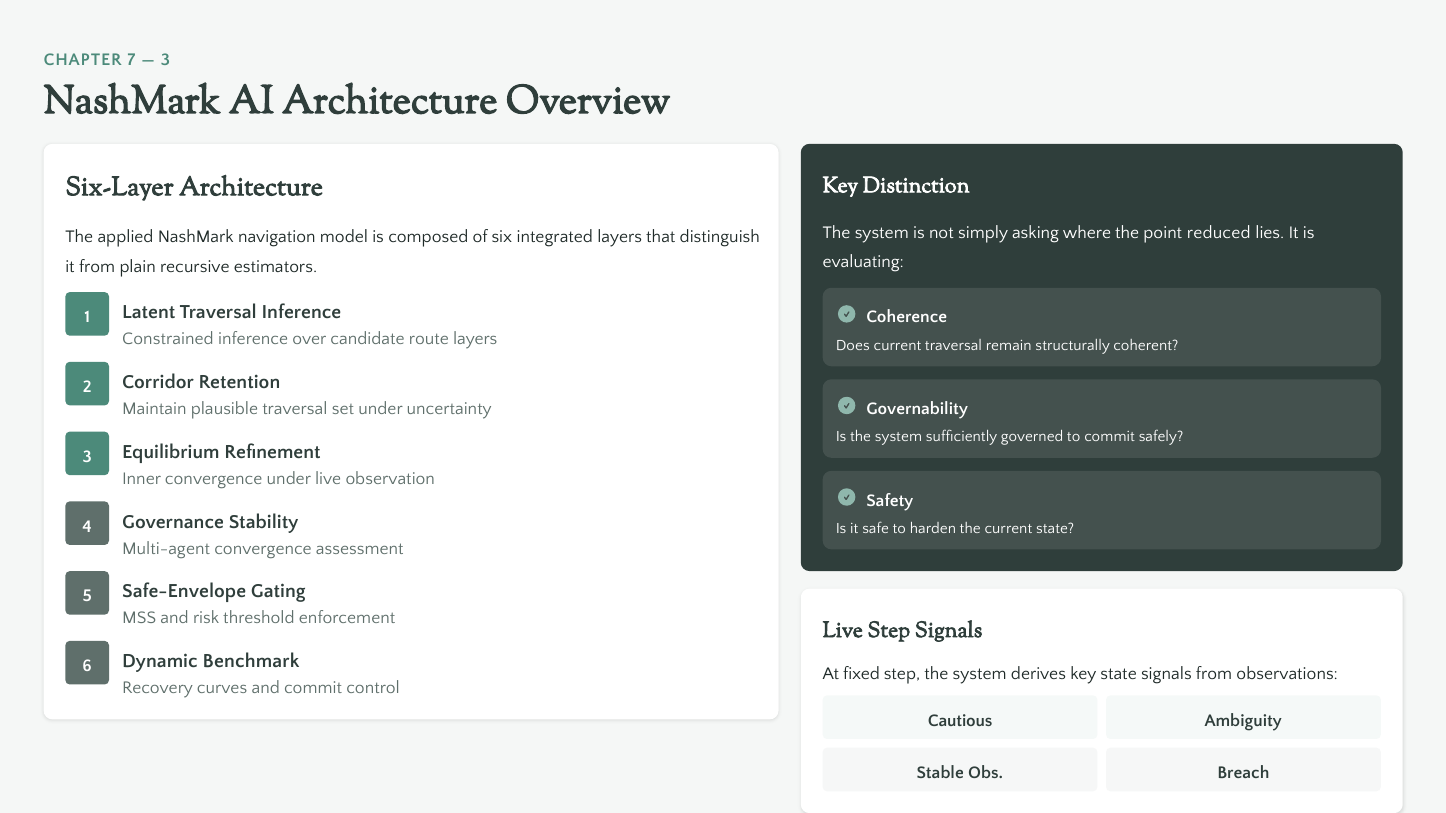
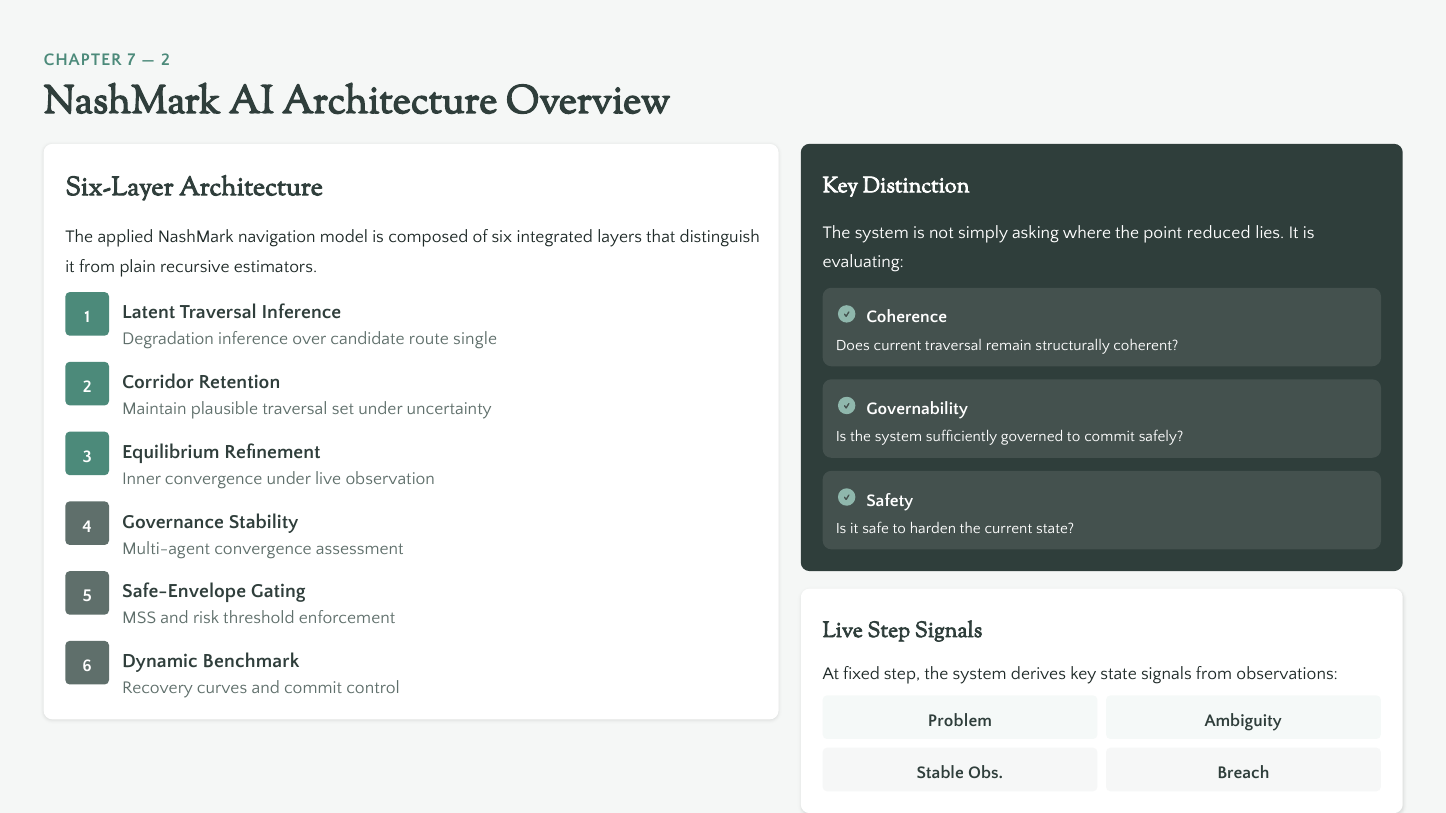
3 at (166, 60): 3 -> 2
Constrained: Constrained -> Degradation
route layers: layers -> single
Cautious: Cautious -> Problem
